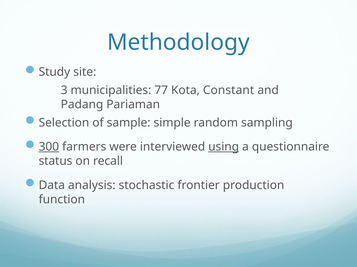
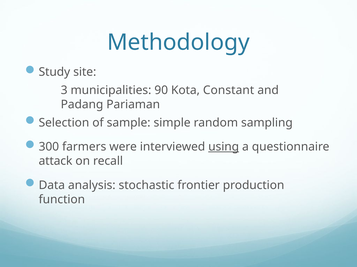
77: 77 -> 90
300 underline: present -> none
status: status -> attack
